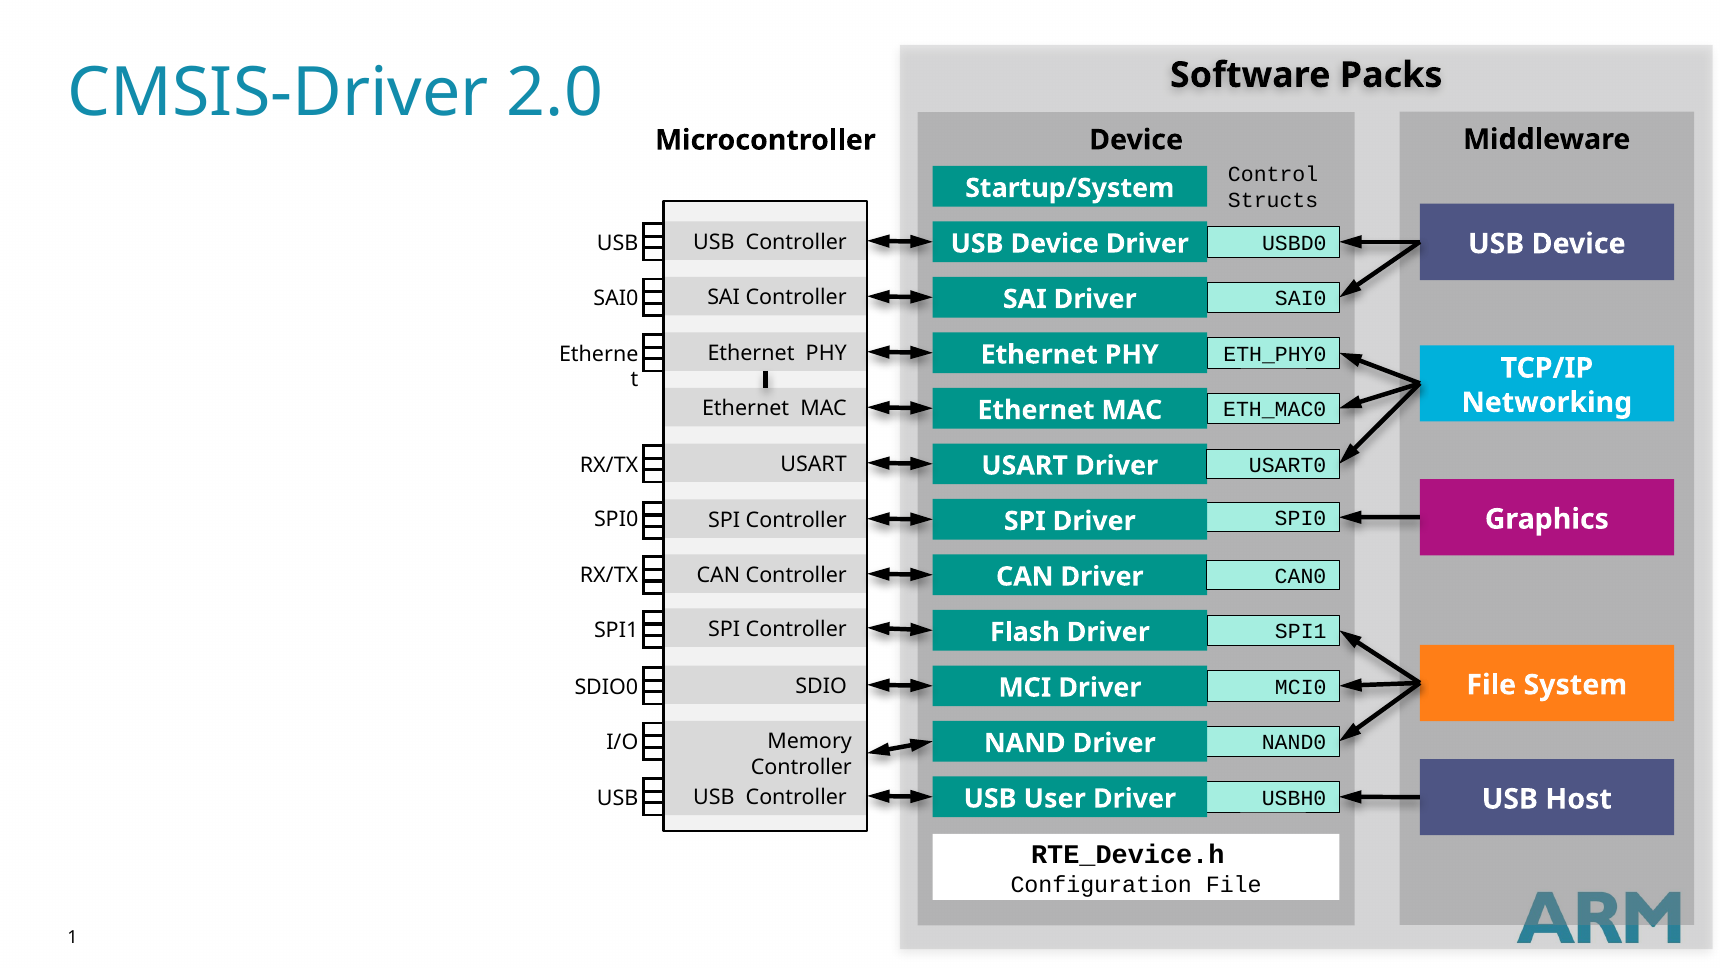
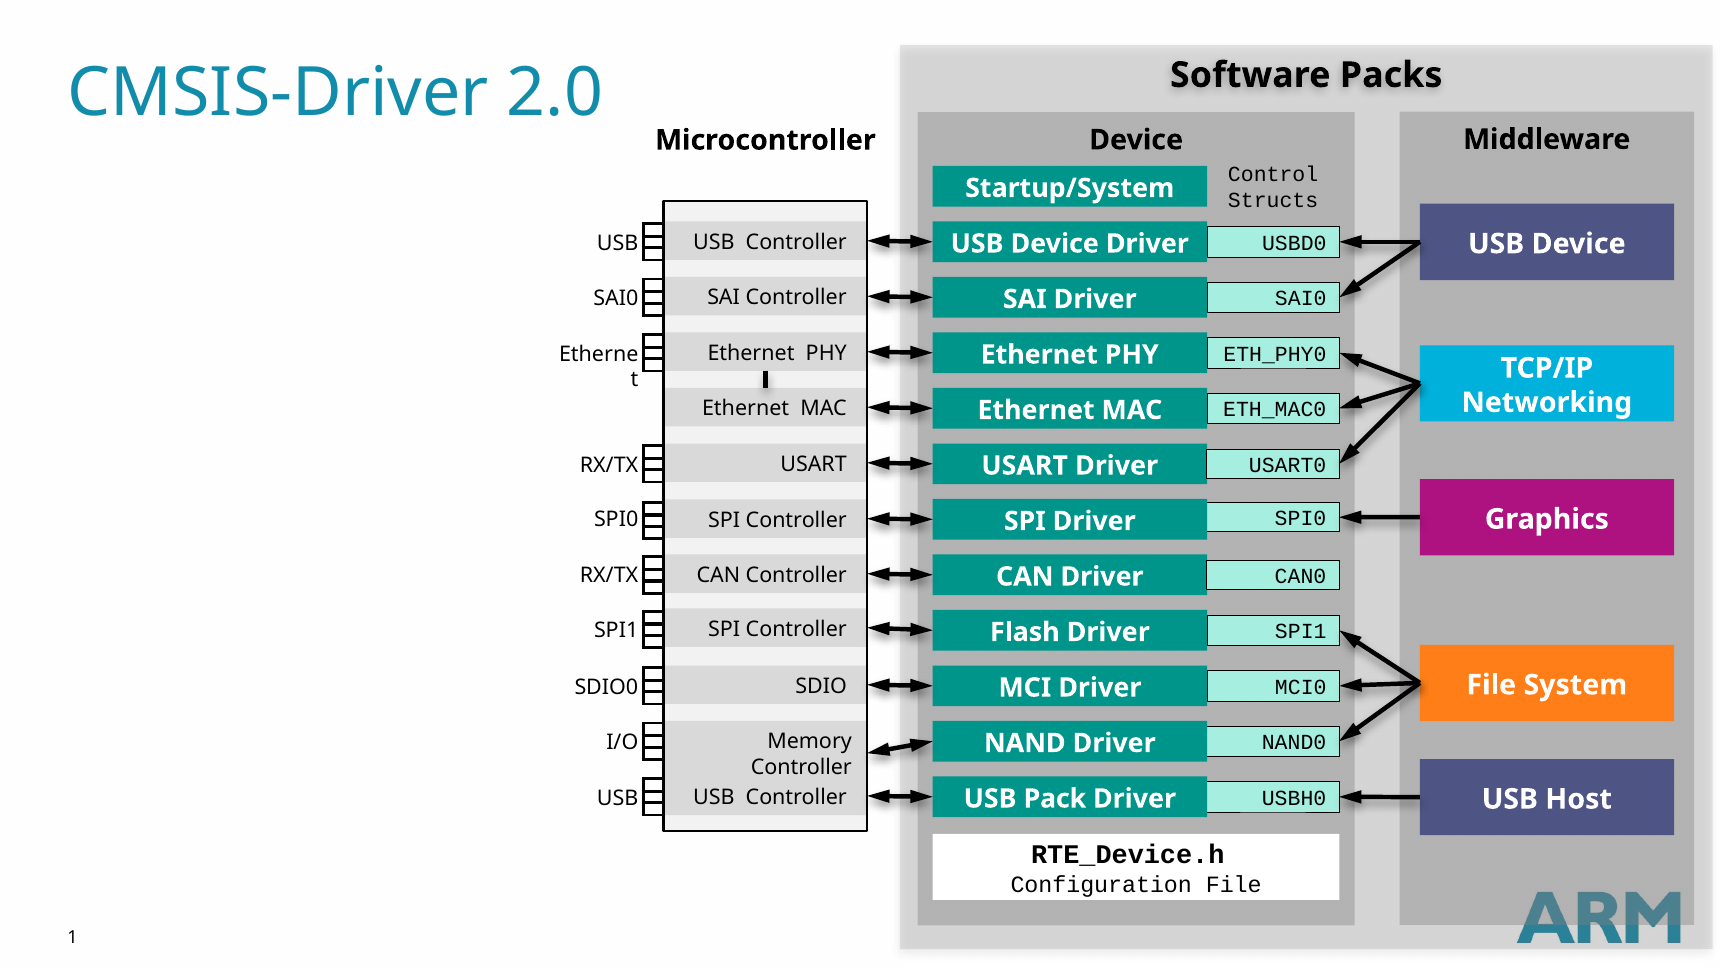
User: User -> Pack
